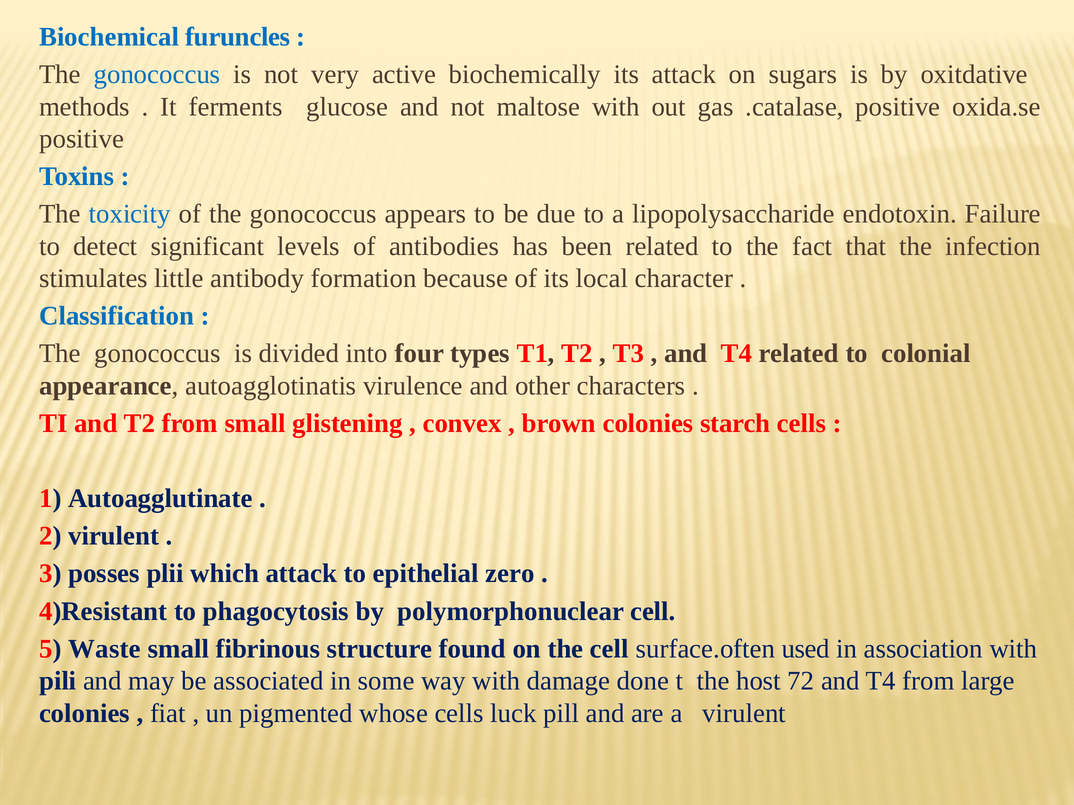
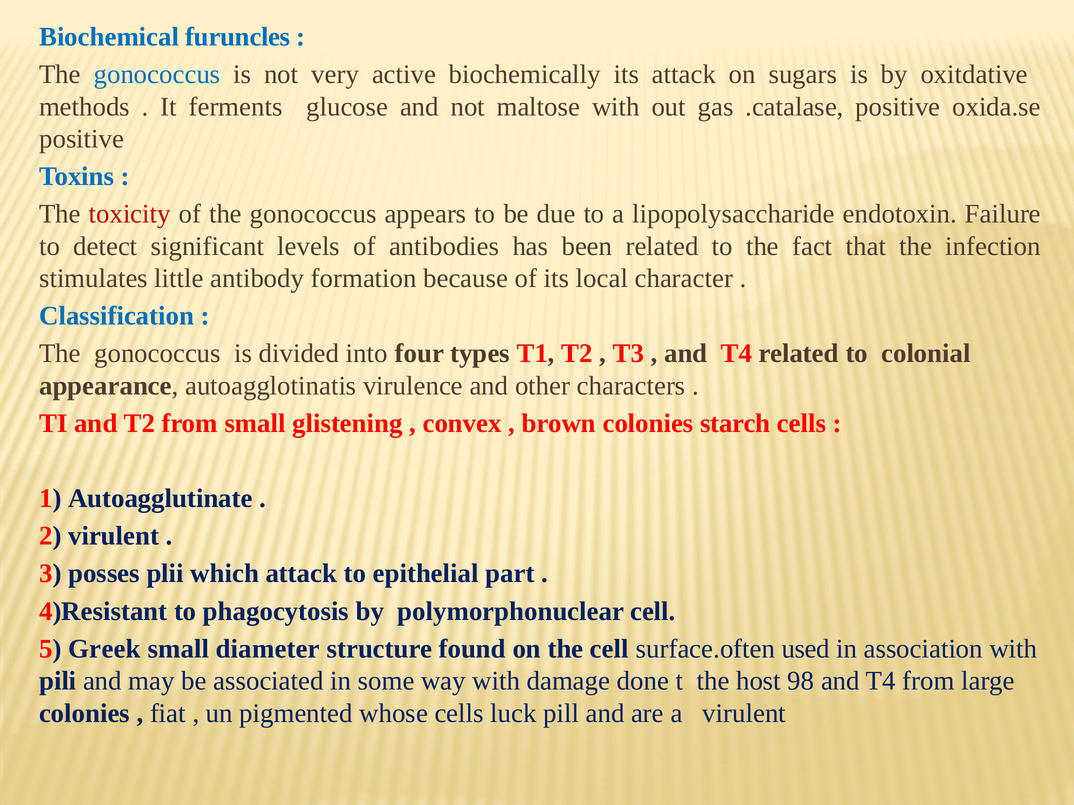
toxicity colour: blue -> red
zero: zero -> part
Waste: Waste -> Greek
fibrinous: fibrinous -> diameter
72: 72 -> 98
